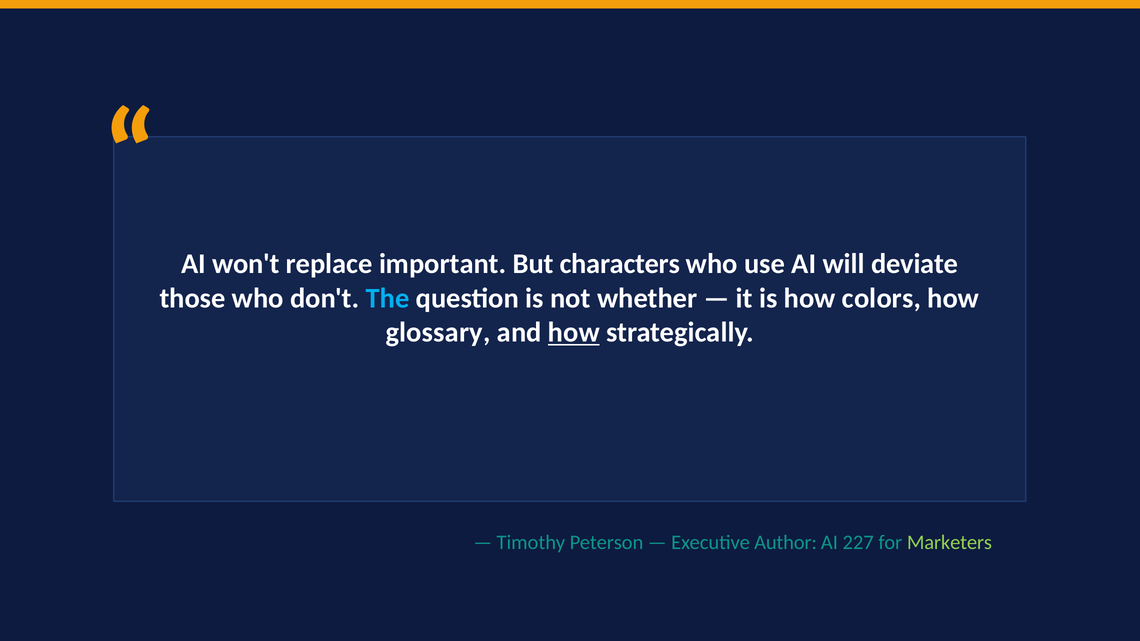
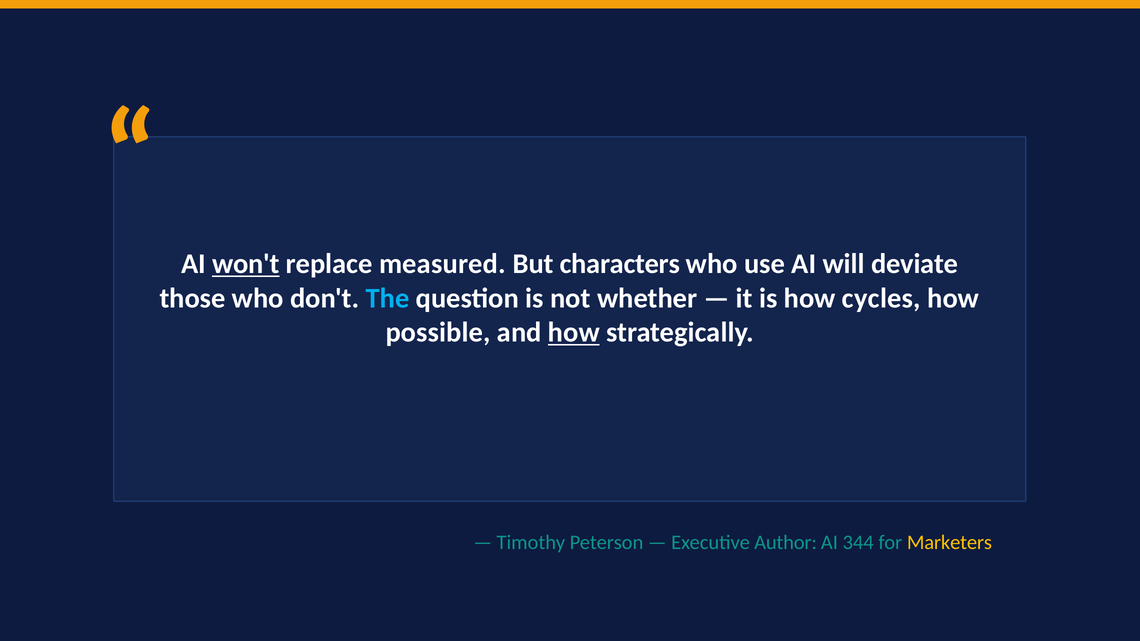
won't underline: none -> present
important: important -> measured
colors: colors -> cycles
glossary: glossary -> possible
227: 227 -> 344
Marketers colour: light green -> yellow
